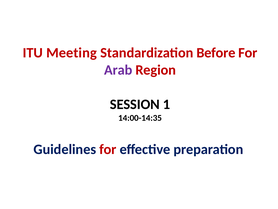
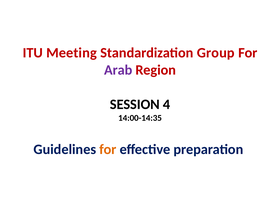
Before: Before -> Group
1: 1 -> 4
for at (108, 149) colour: red -> orange
